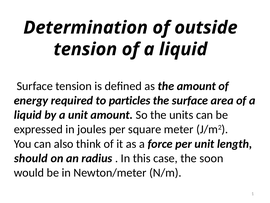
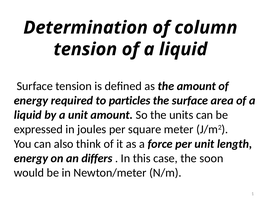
outside: outside -> column
should at (31, 158): should -> energy
radius: radius -> differs
